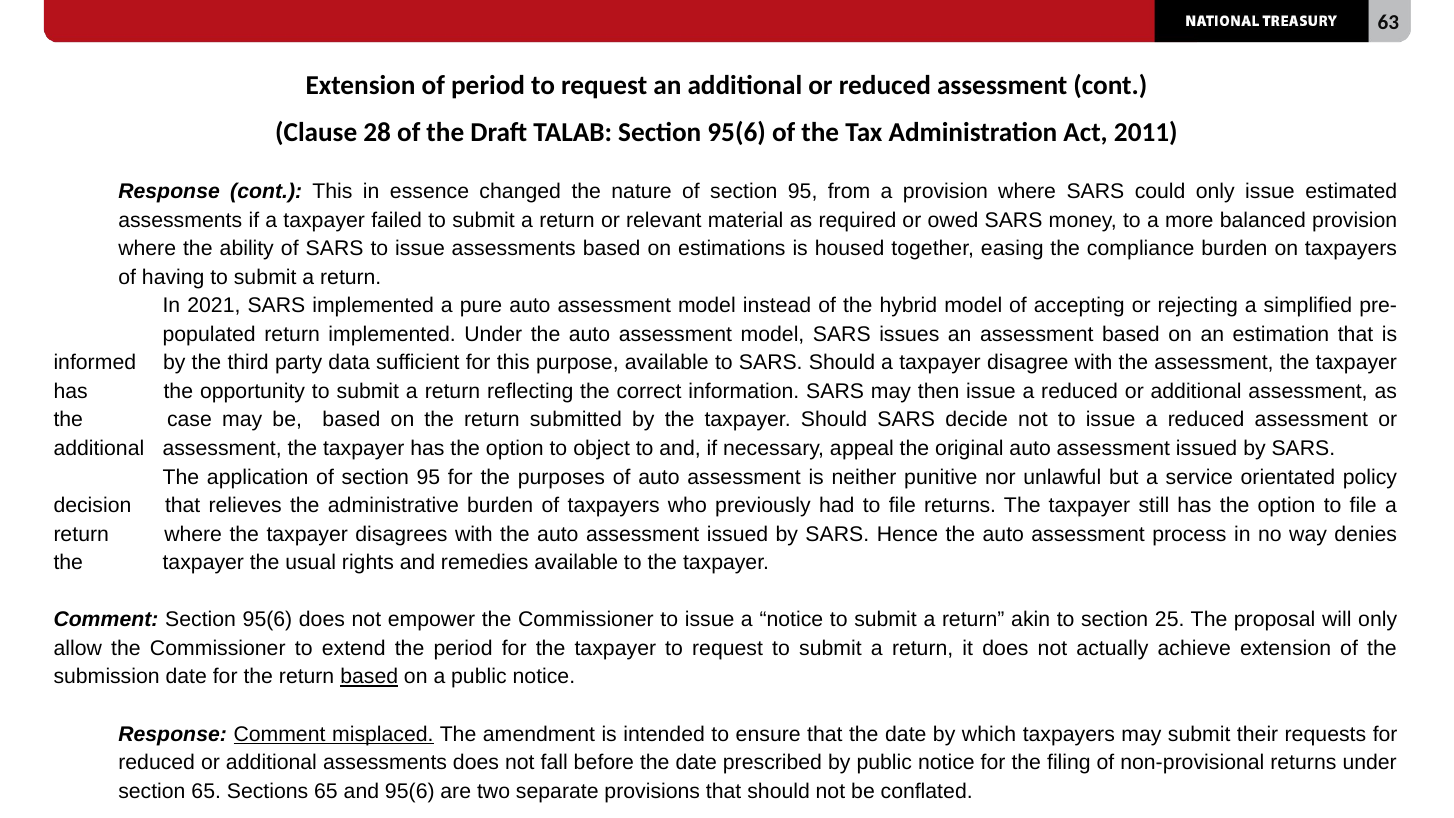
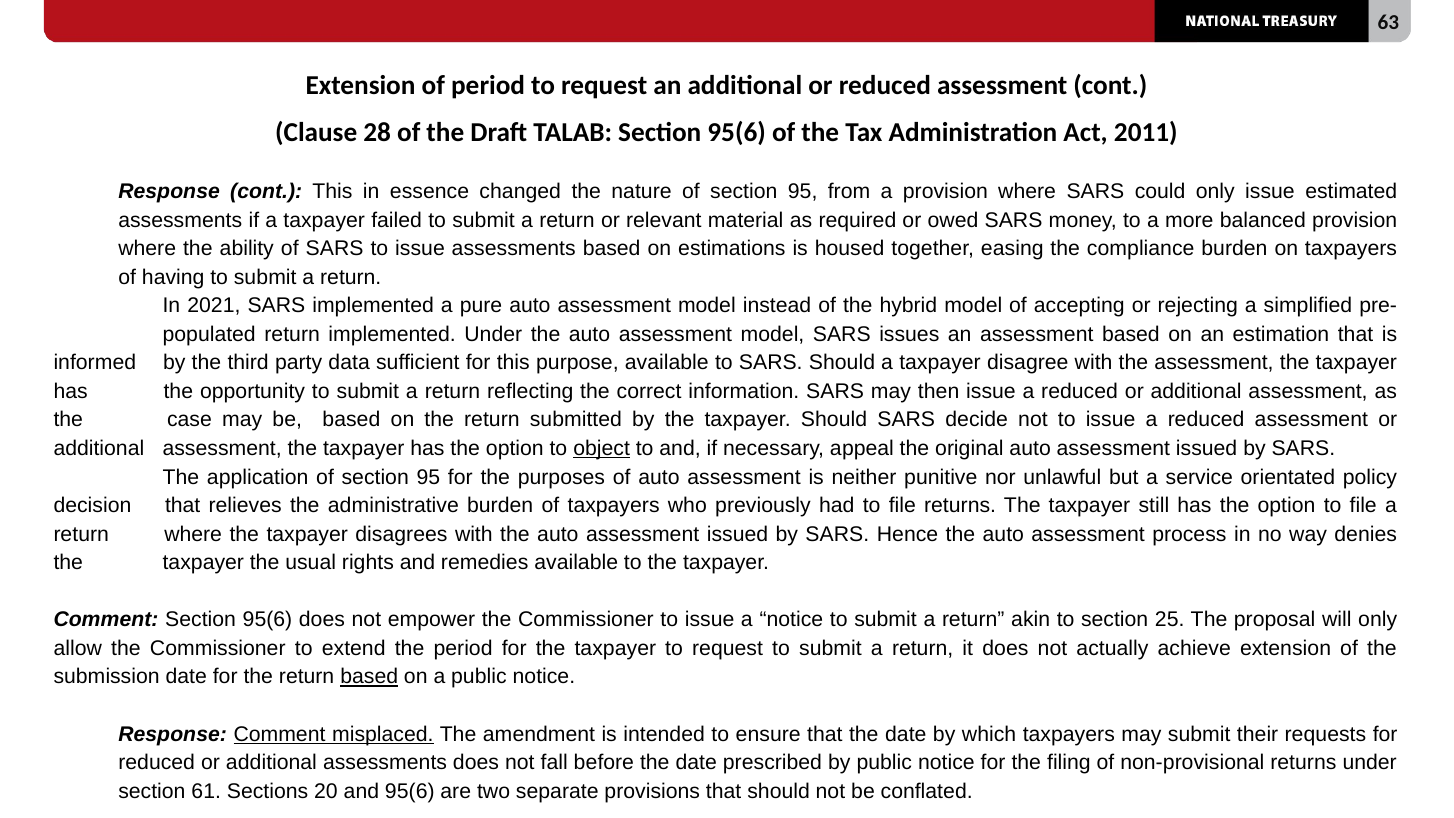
object underline: none -> present
section 65: 65 -> 61
Sections 65: 65 -> 20
